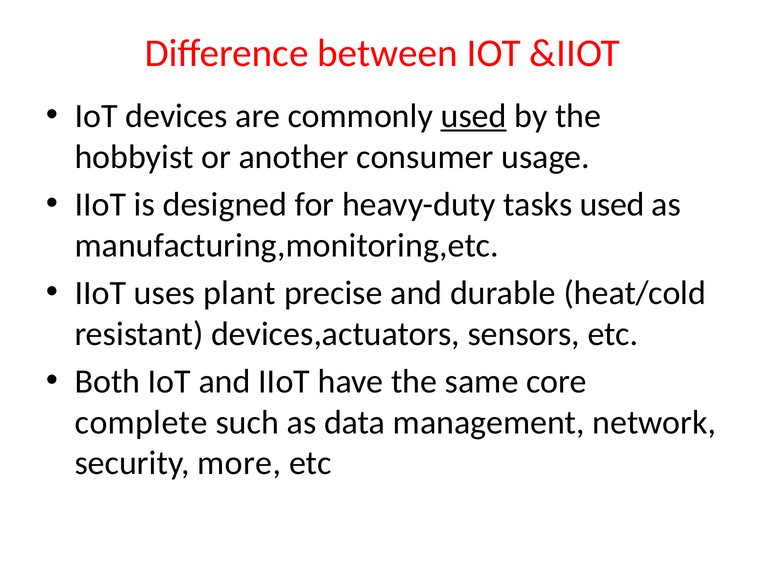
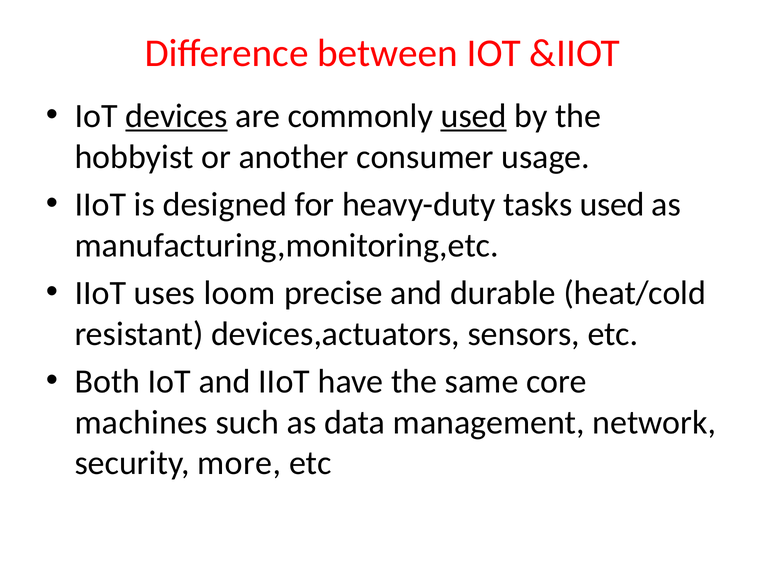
devices underline: none -> present
plant: plant -> loom
complete: complete -> machines
